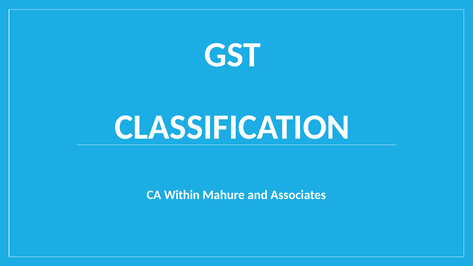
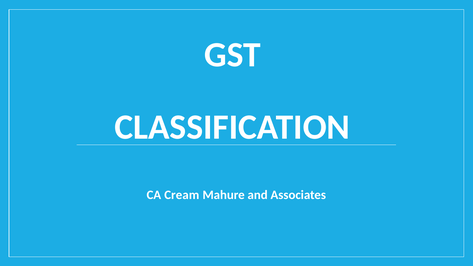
Within: Within -> Cream
